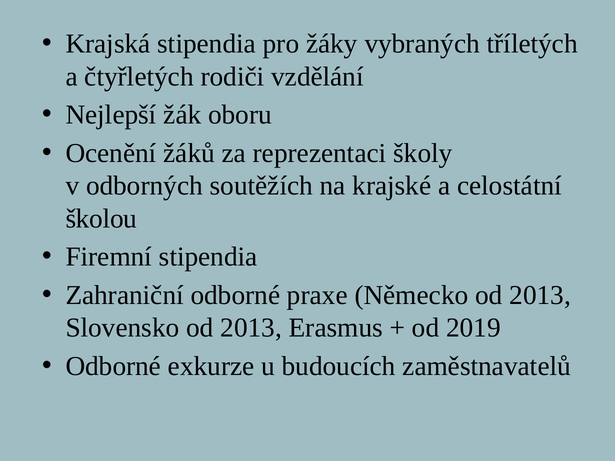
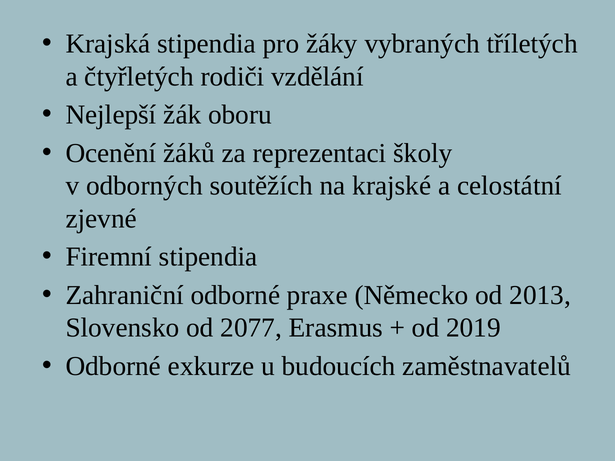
školou: školou -> zjevné
Slovensko od 2013: 2013 -> 2077
